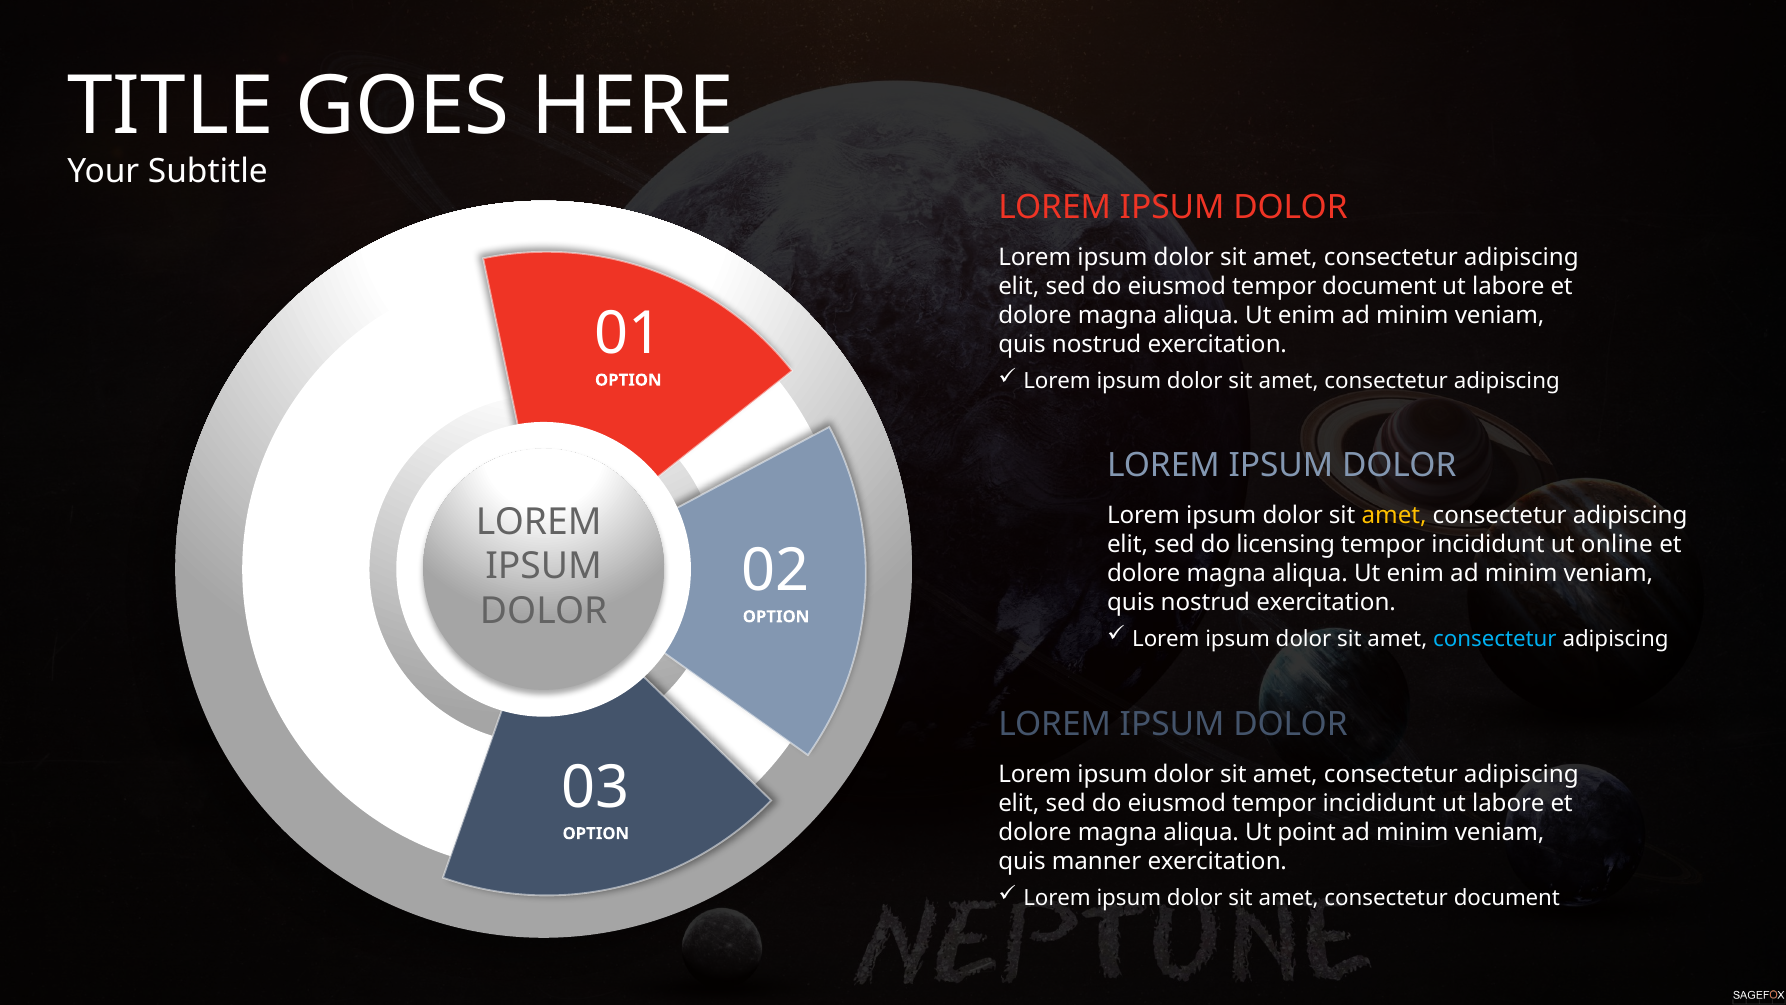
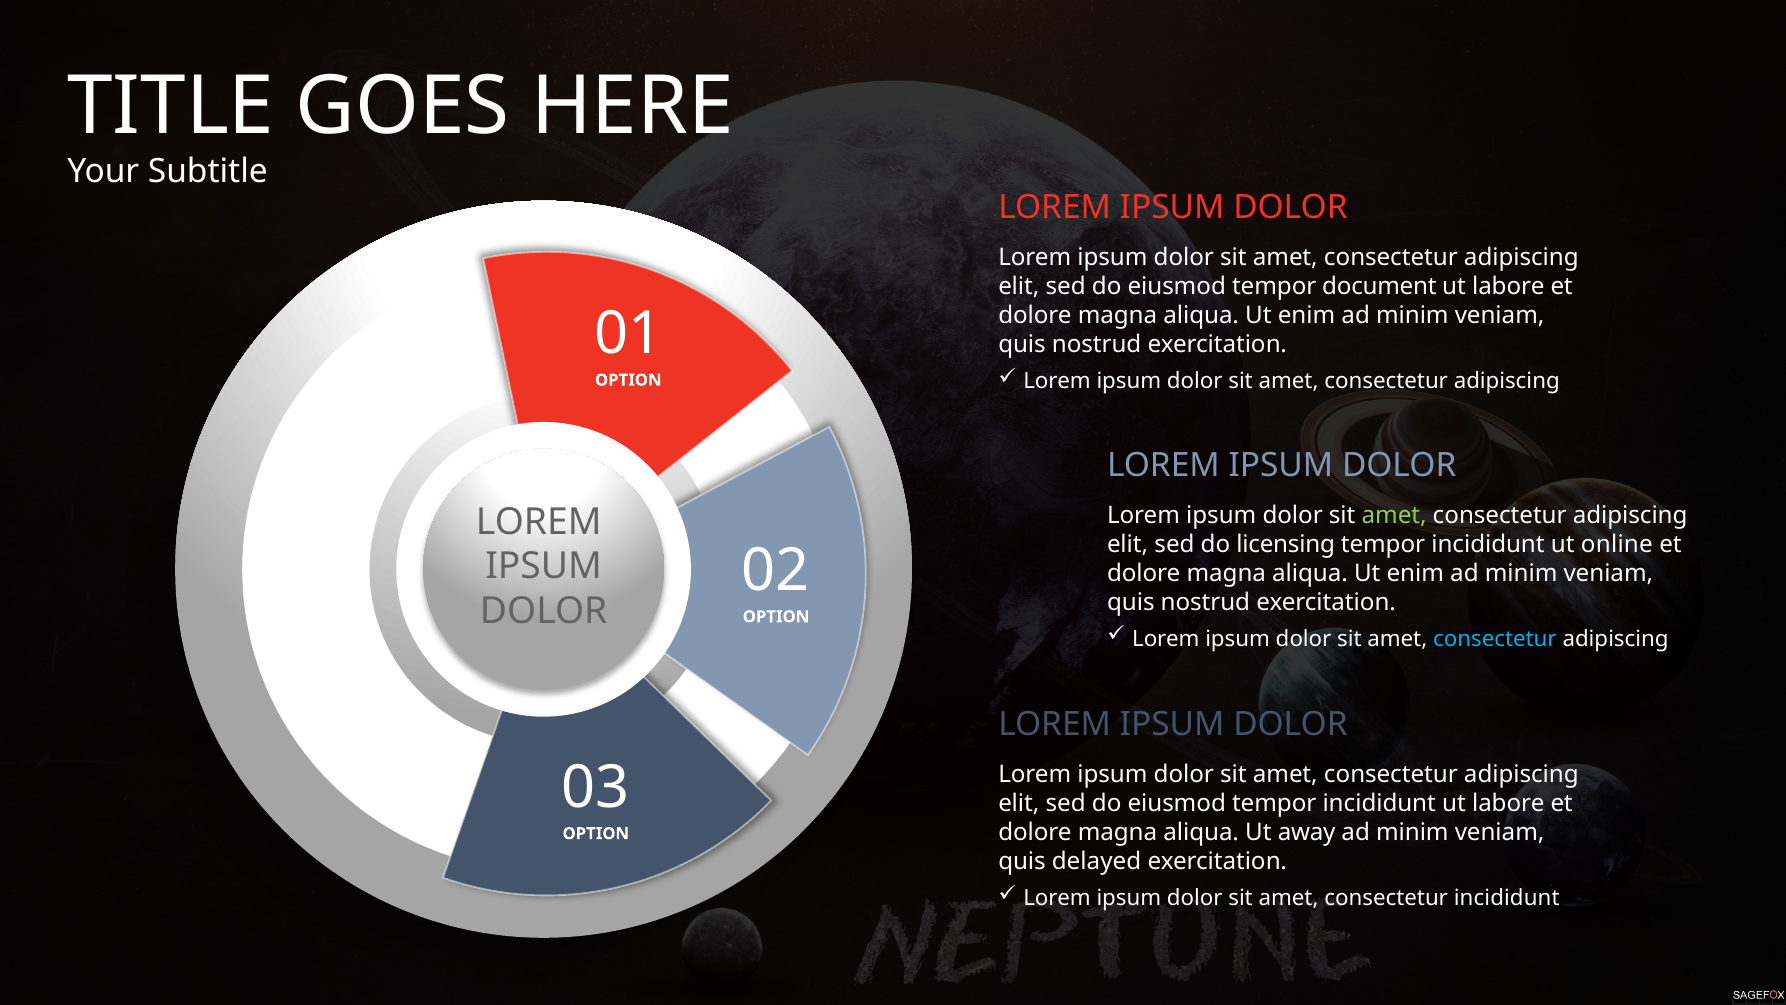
amet at (1394, 515) colour: yellow -> light green
point: point -> away
manner: manner -> delayed
consectetur document: document -> incididunt
